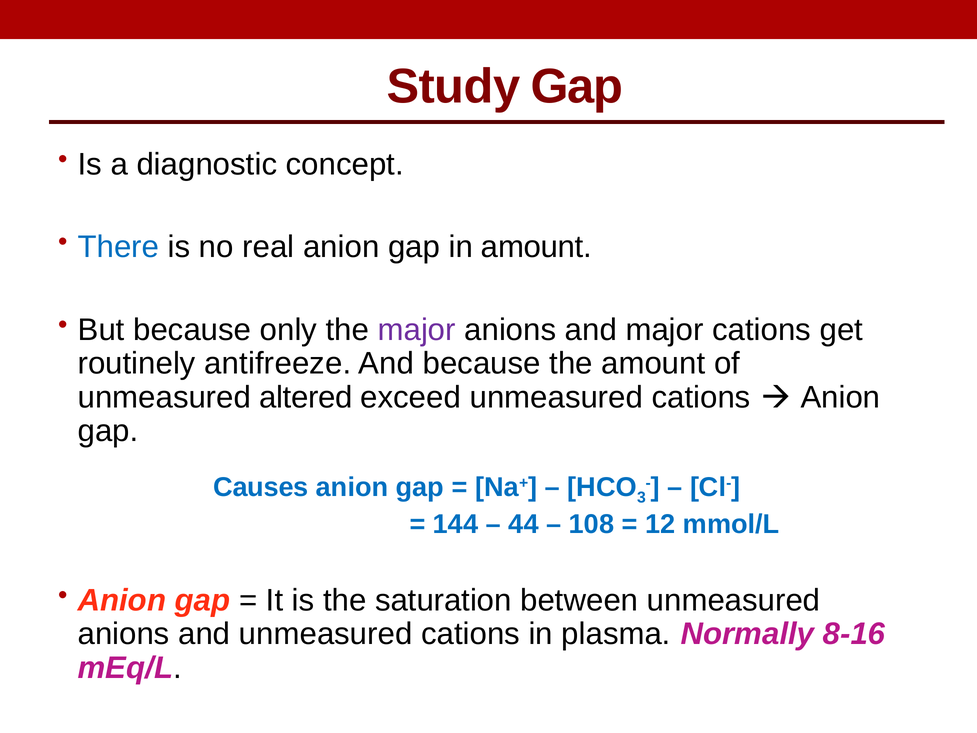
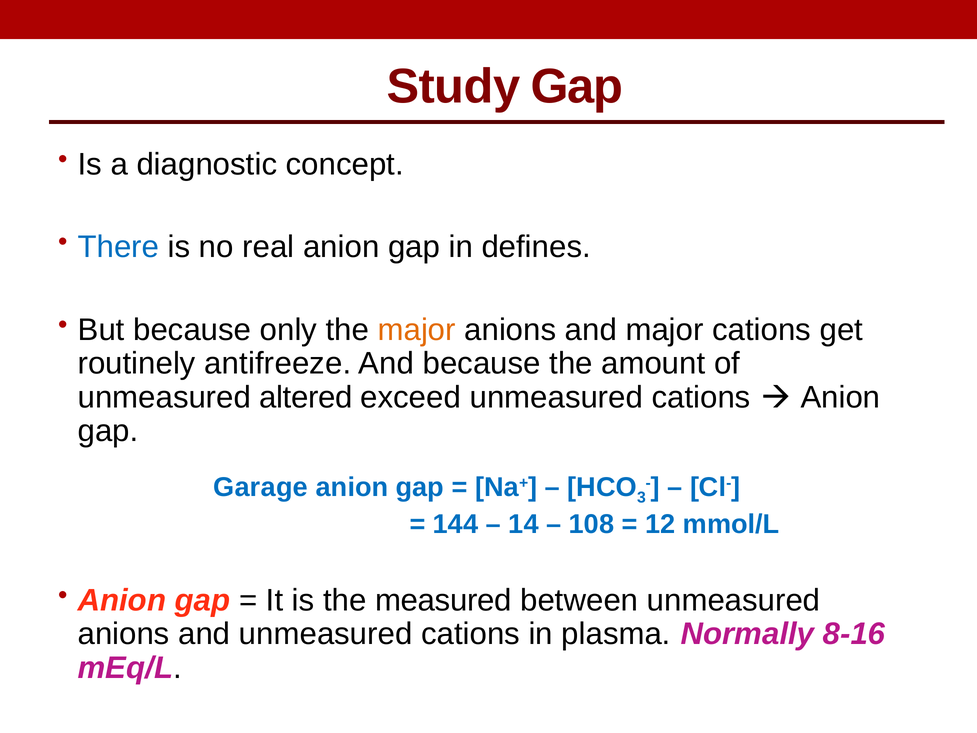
in amount: amount -> defines
major at (417, 330) colour: purple -> orange
Causes: Causes -> Garage
44: 44 -> 14
saturation: saturation -> measured
